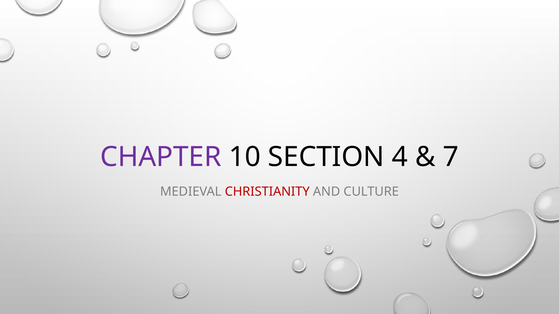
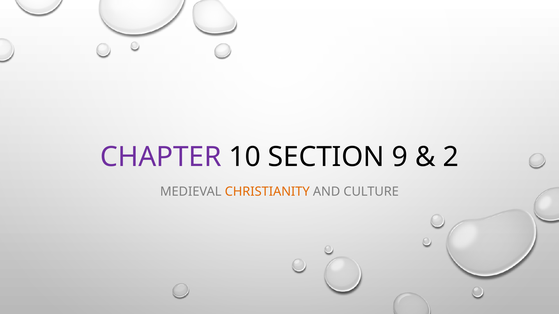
4: 4 -> 9
7: 7 -> 2
CHRISTIANITY colour: red -> orange
